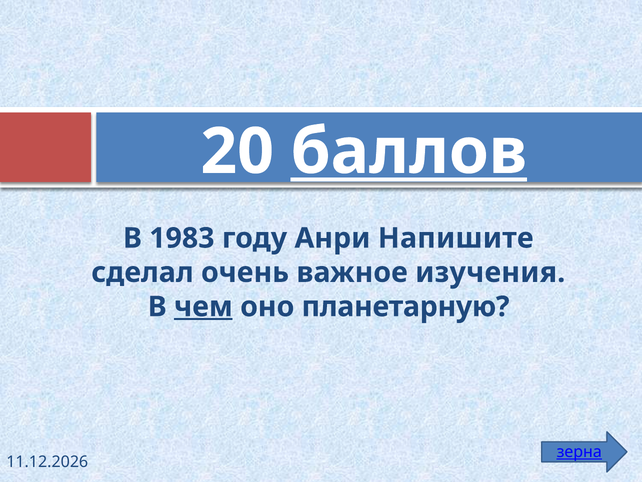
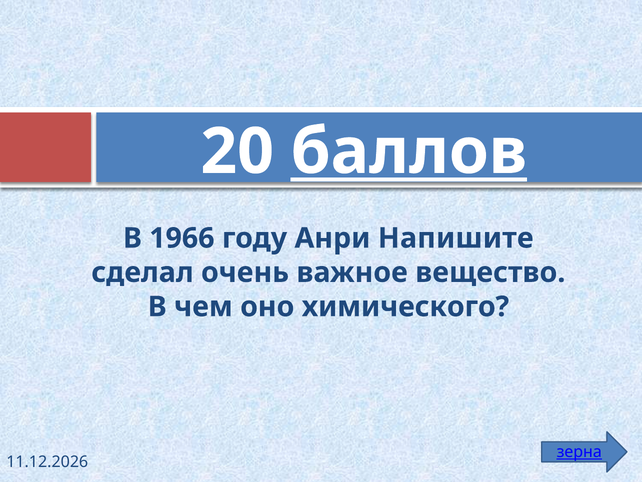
1983: 1983 -> 1966
изучения: изучения -> вещество
чем underline: present -> none
планетарную: планетарную -> химического
